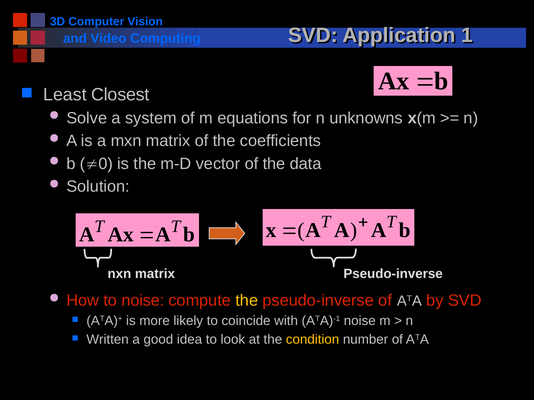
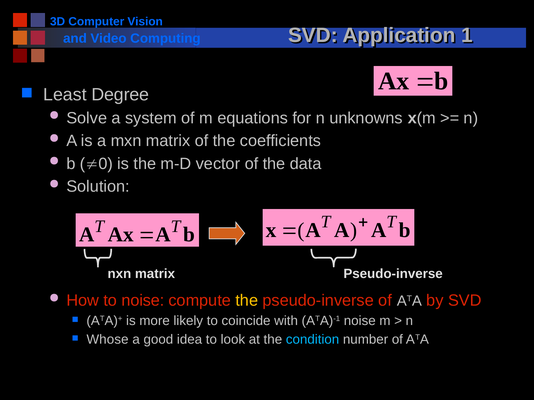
Closest: Closest -> Degree
Written: Written -> Whose
condition colour: yellow -> light blue
